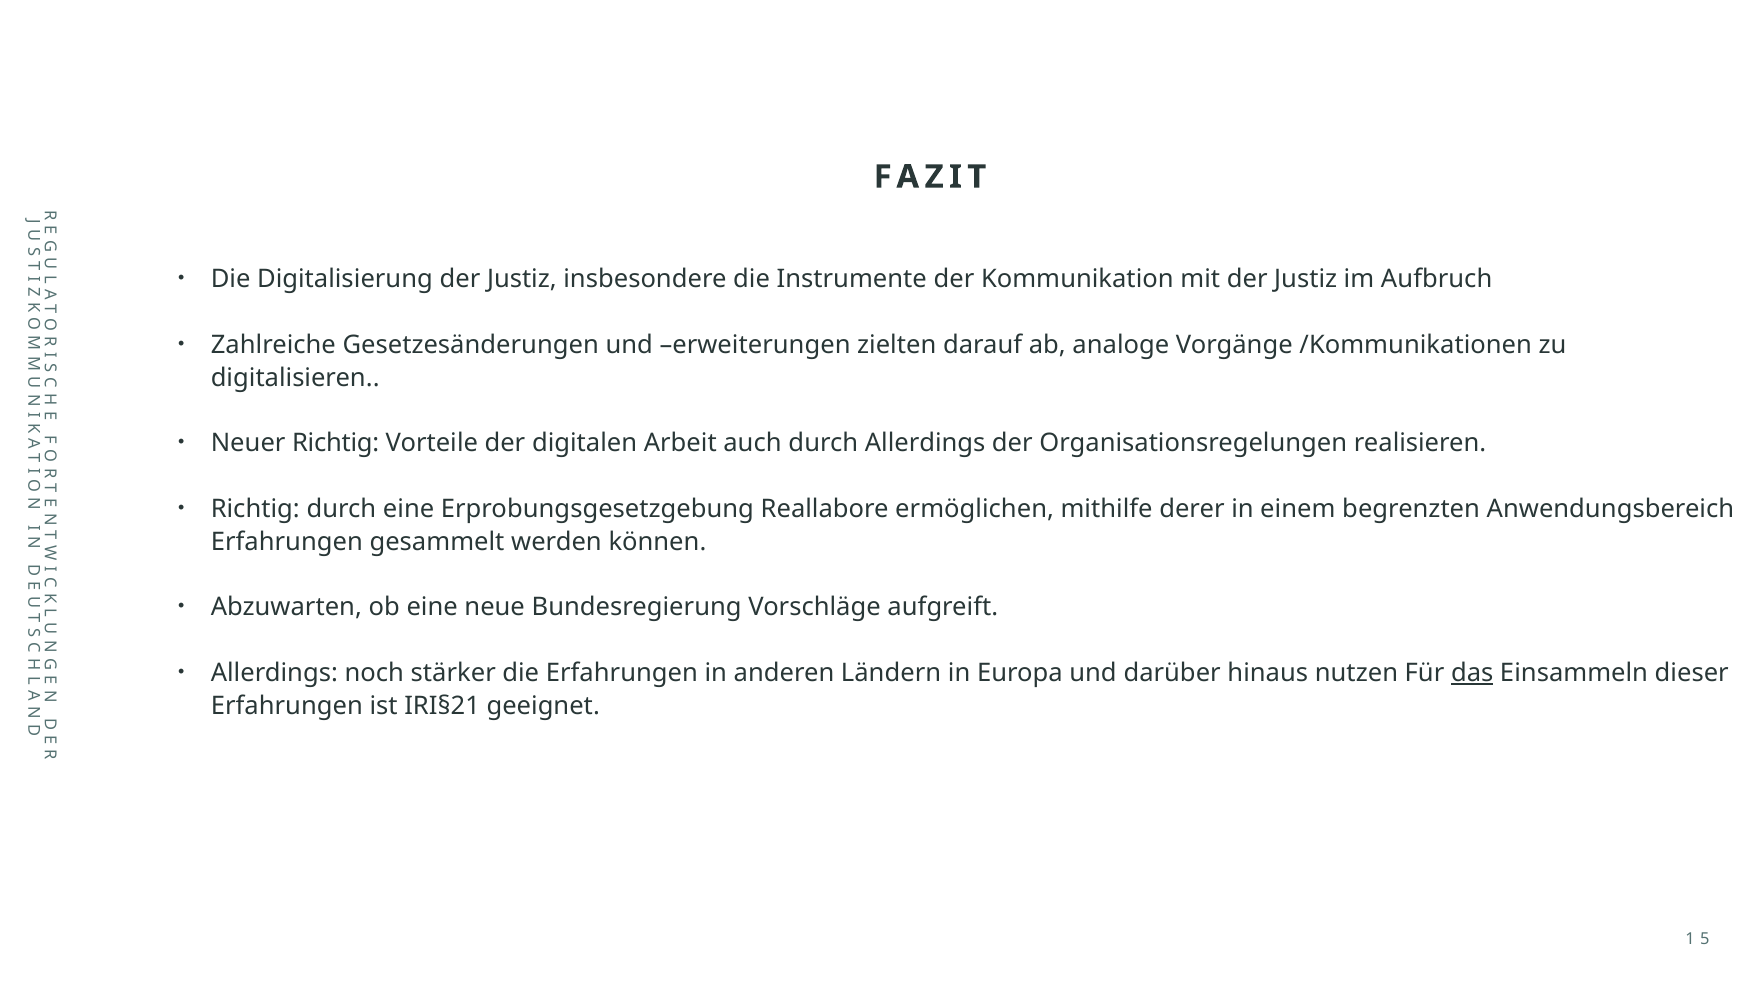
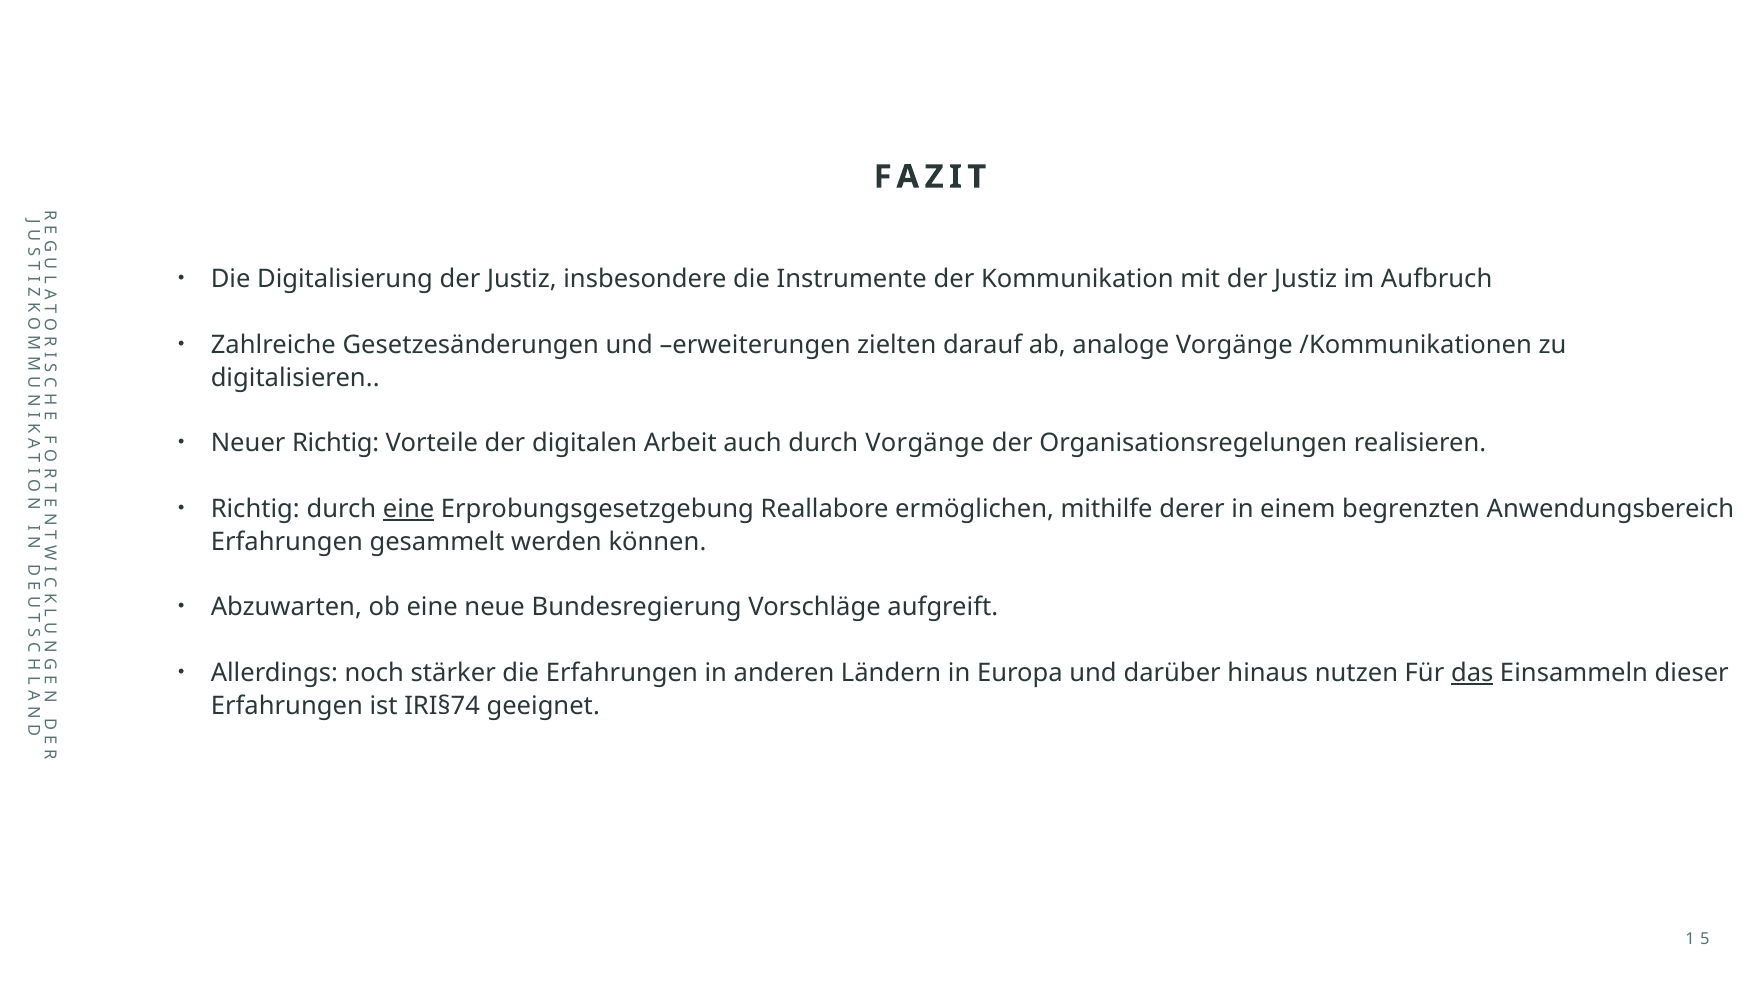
durch Allerdings: Allerdings -> Vorgänge
eine at (409, 509) underline: none -> present
IRI§21: IRI§21 -> IRI§74
